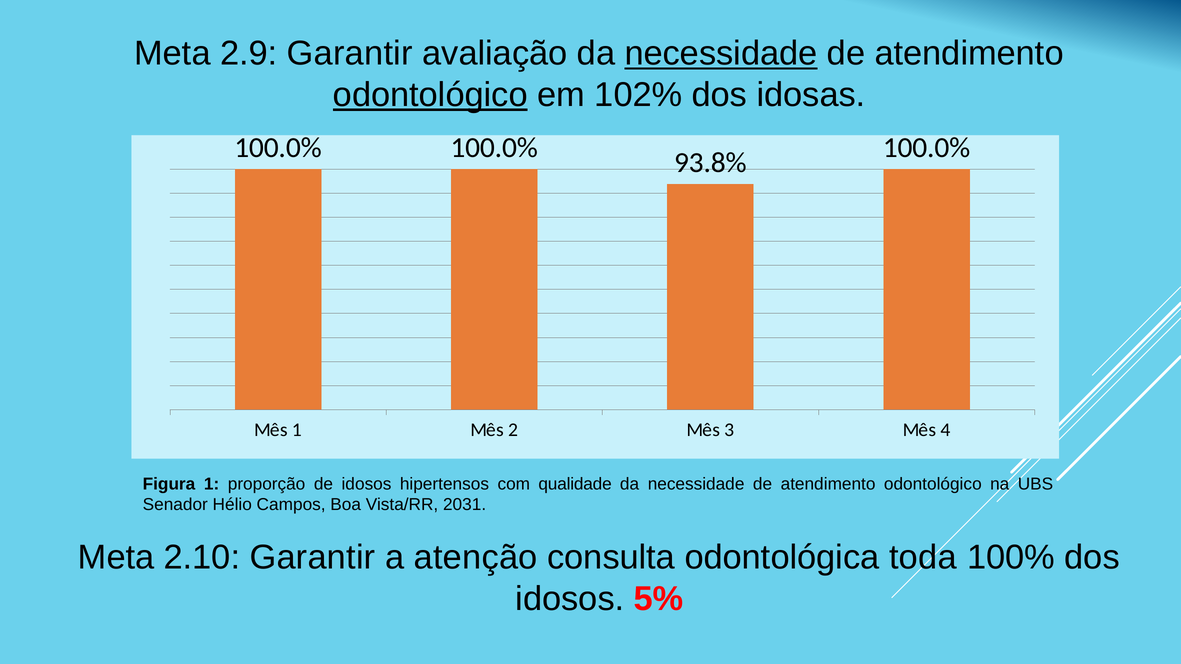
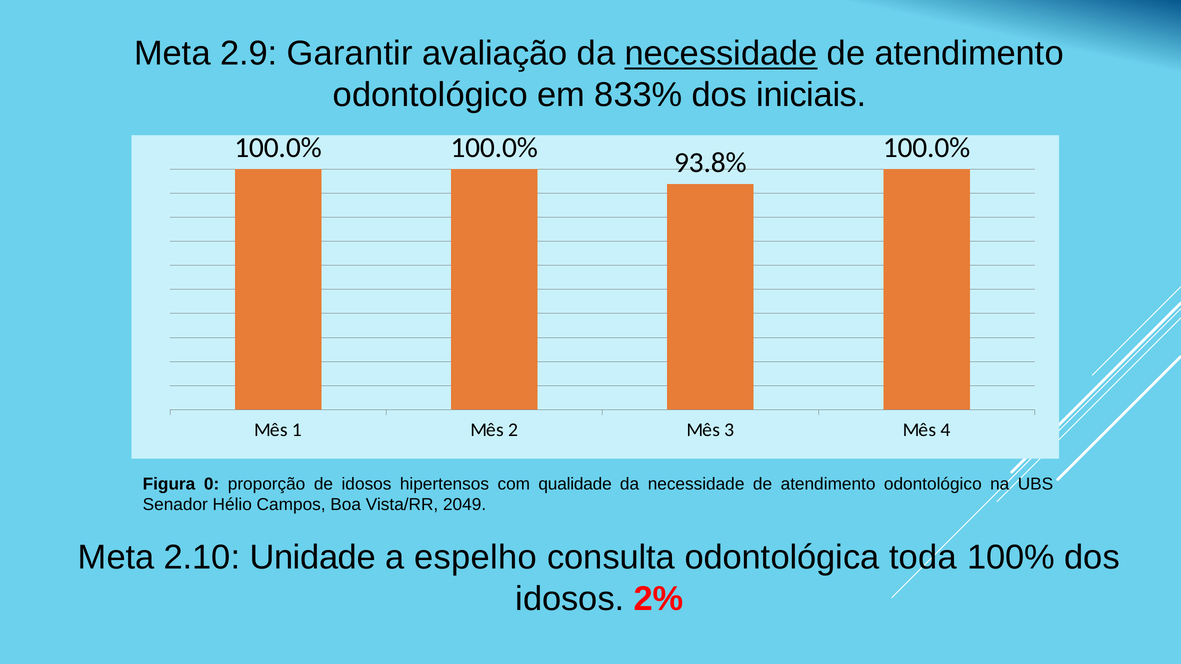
odontológico at (430, 95) underline: present -> none
102%: 102% -> 833%
idosas: idosas -> iniciais
Figura 1: 1 -> 0
2031: 2031 -> 2049
2.10 Garantir: Garantir -> Unidade
atenção: atenção -> espelho
5%: 5% -> 2%
